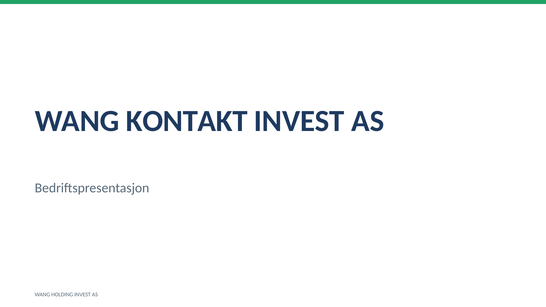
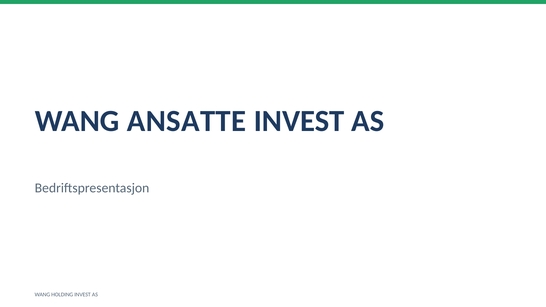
KONTAKT: KONTAKT -> ANSATTE
